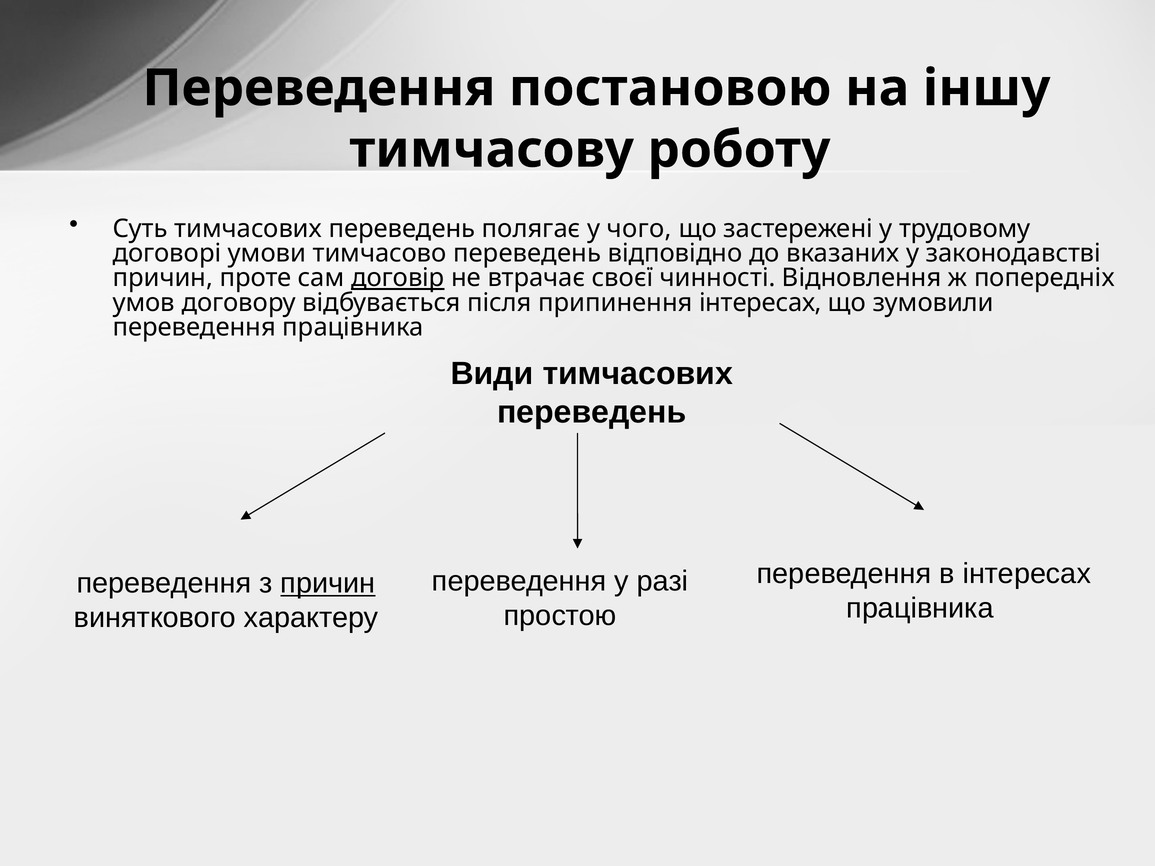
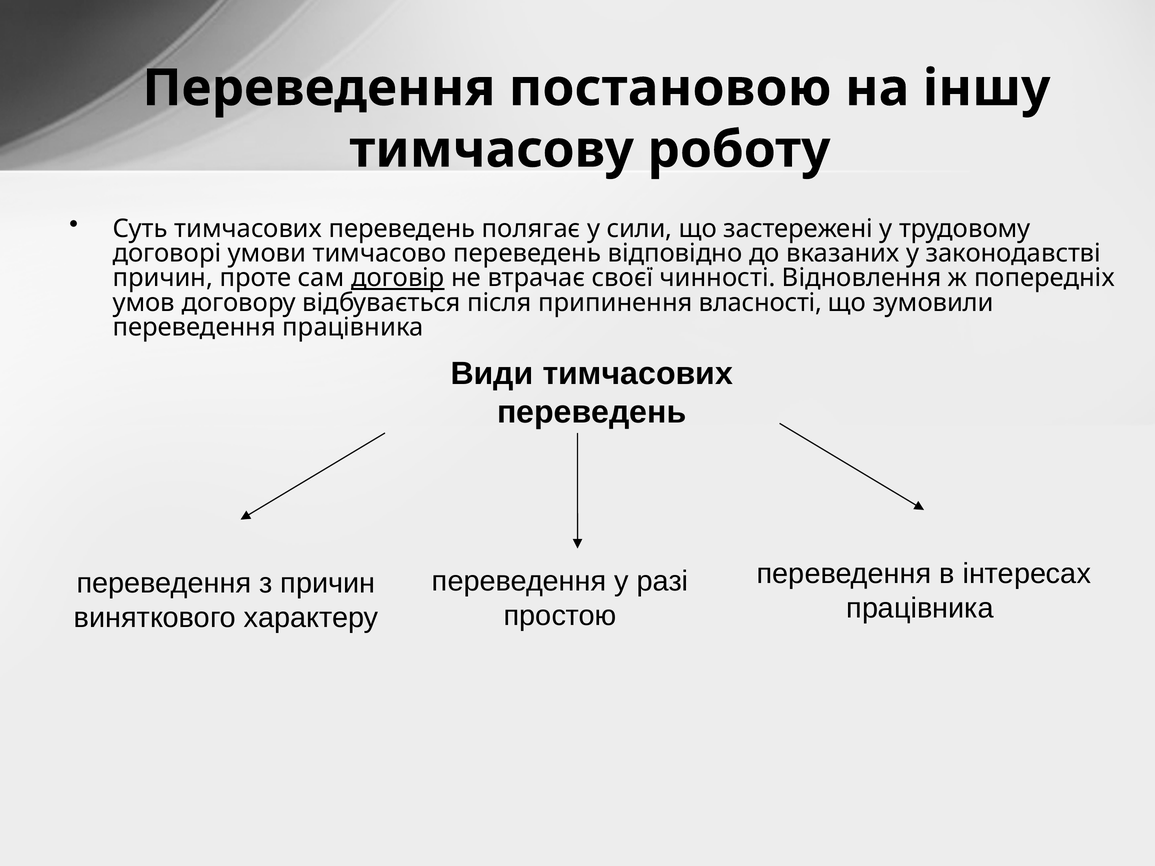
чого: чого -> сили
припинення інтересах: інтересах -> власності
причин at (328, 583) underline: present -> none
